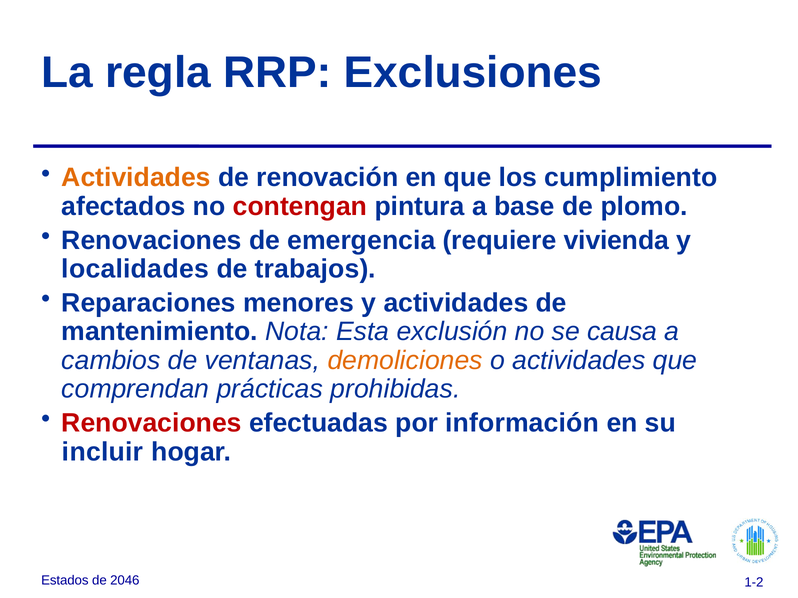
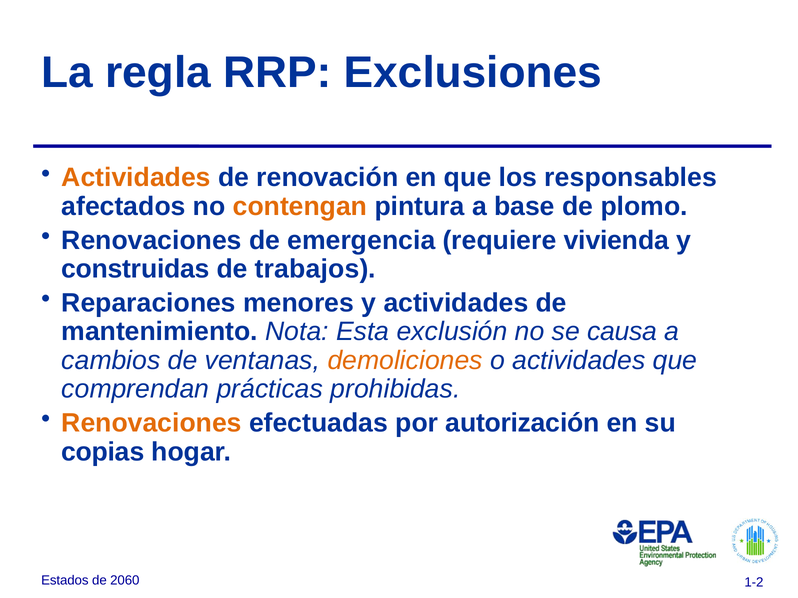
cumplimiento: cumplimiento -> responsables
contengan colour: red -> orange
localidades: localidades -> construidas
Renovaciones at (152, 423) colour: red -> orange
información: información -> autorización
incluir: incluir -> copias
2046: 2046 -> 2060
